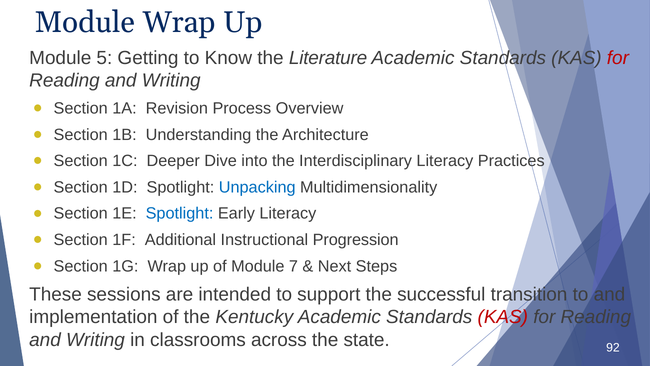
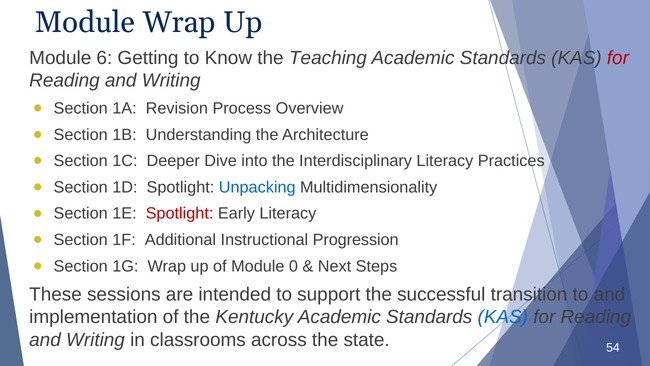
5: 5 -> 6
Literature: Literature -> Teaching
Spotlight at (180, 213) colour: blue -> red
7: 7 -> 0
KAS at (503, 317) colour: red -> blue
92: 92 -> 54
